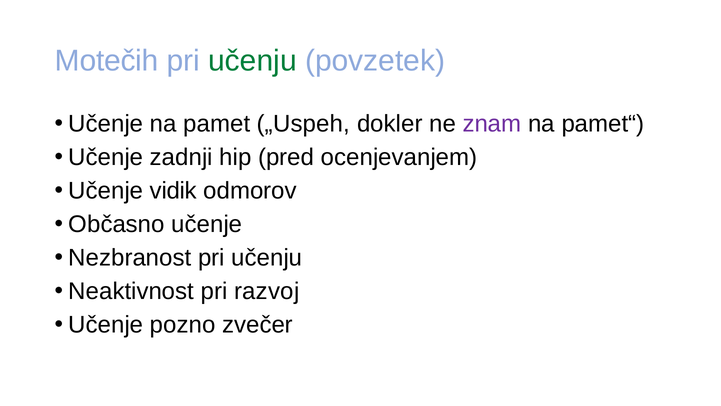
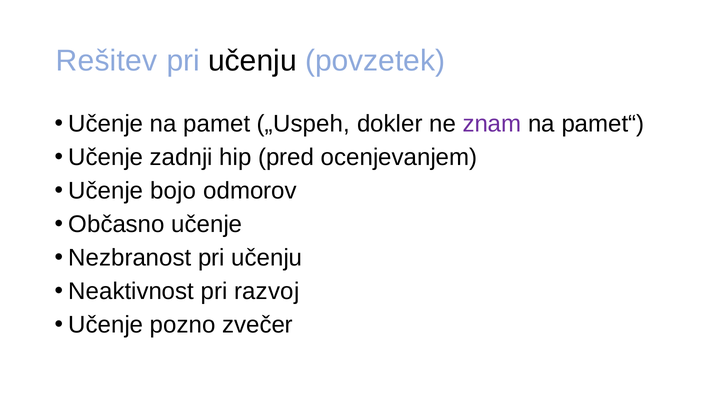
Motečih: Motečih -> Rešitev
učenju at (252, 61) colour: green -> black
vidik: vidik -> bojo
